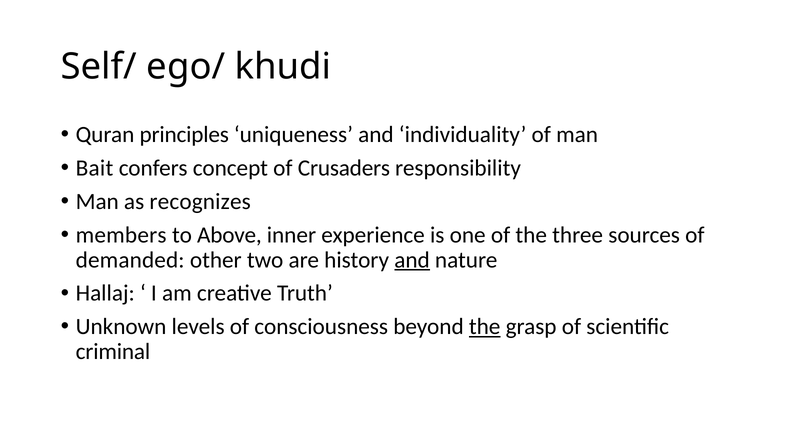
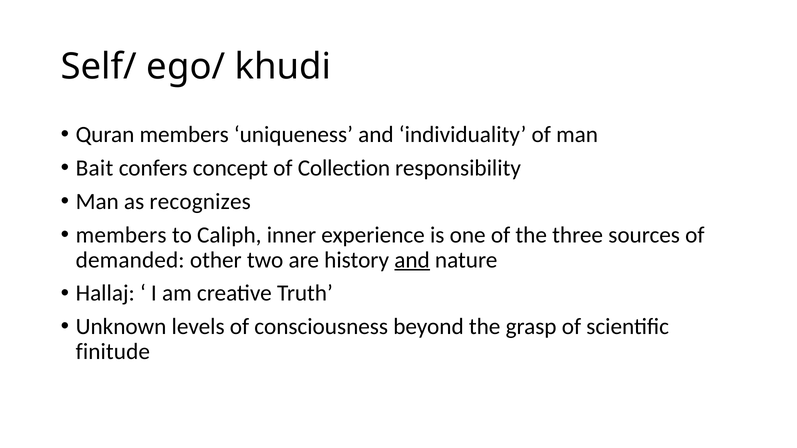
Quran principles: principles -> members
Crusaders: Crusaders -> Collection
Above: Above -> Caliph
the at (485, 327) underline: present -> none
criminal: criminal -> finitude
